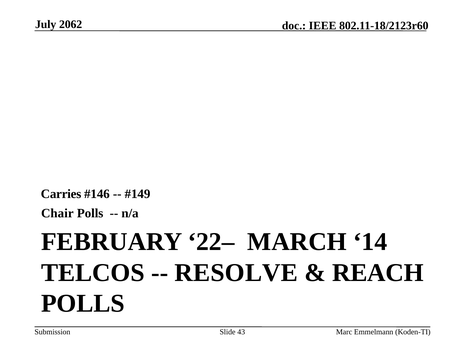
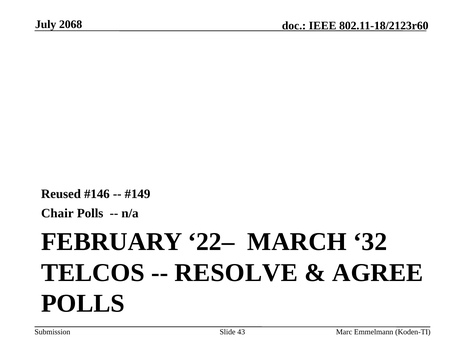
2062: 2062 -> 2068
Carries: Carries -> Reused
14: 14 -> 32
REACH: REACH -> AGREE
